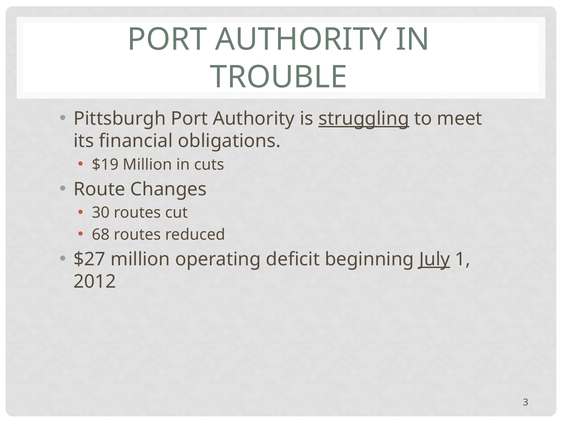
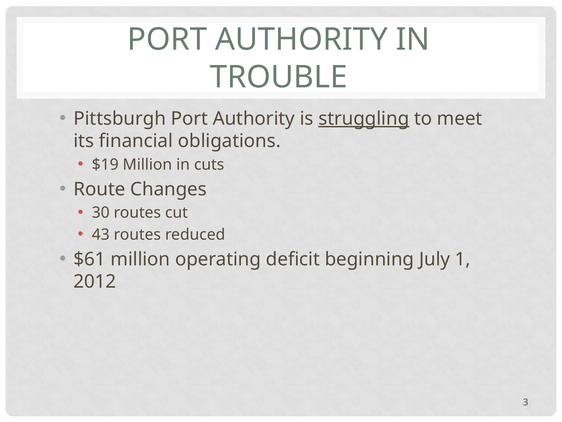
68: 68 -> 43
$27: $27 -> $61
July underline: present -> none
